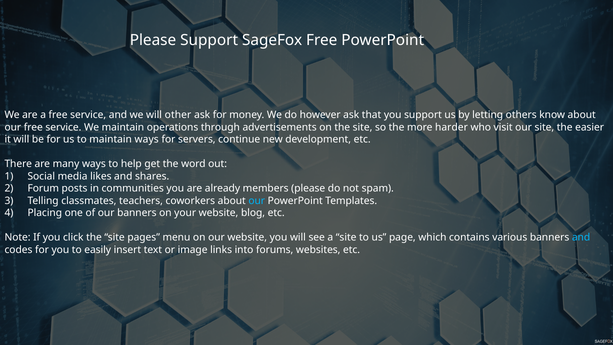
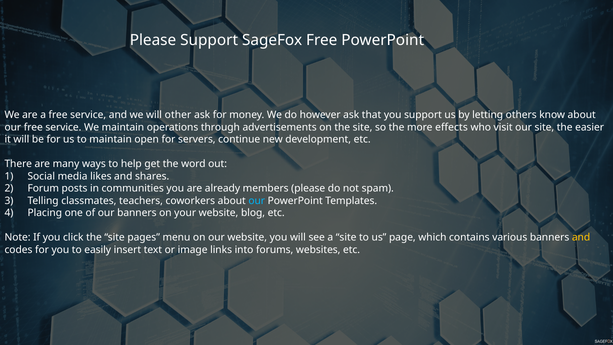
harder: harder -> effects
maintain ways: ways -> open
and at (581, 237) colour: light blue -> yellow
